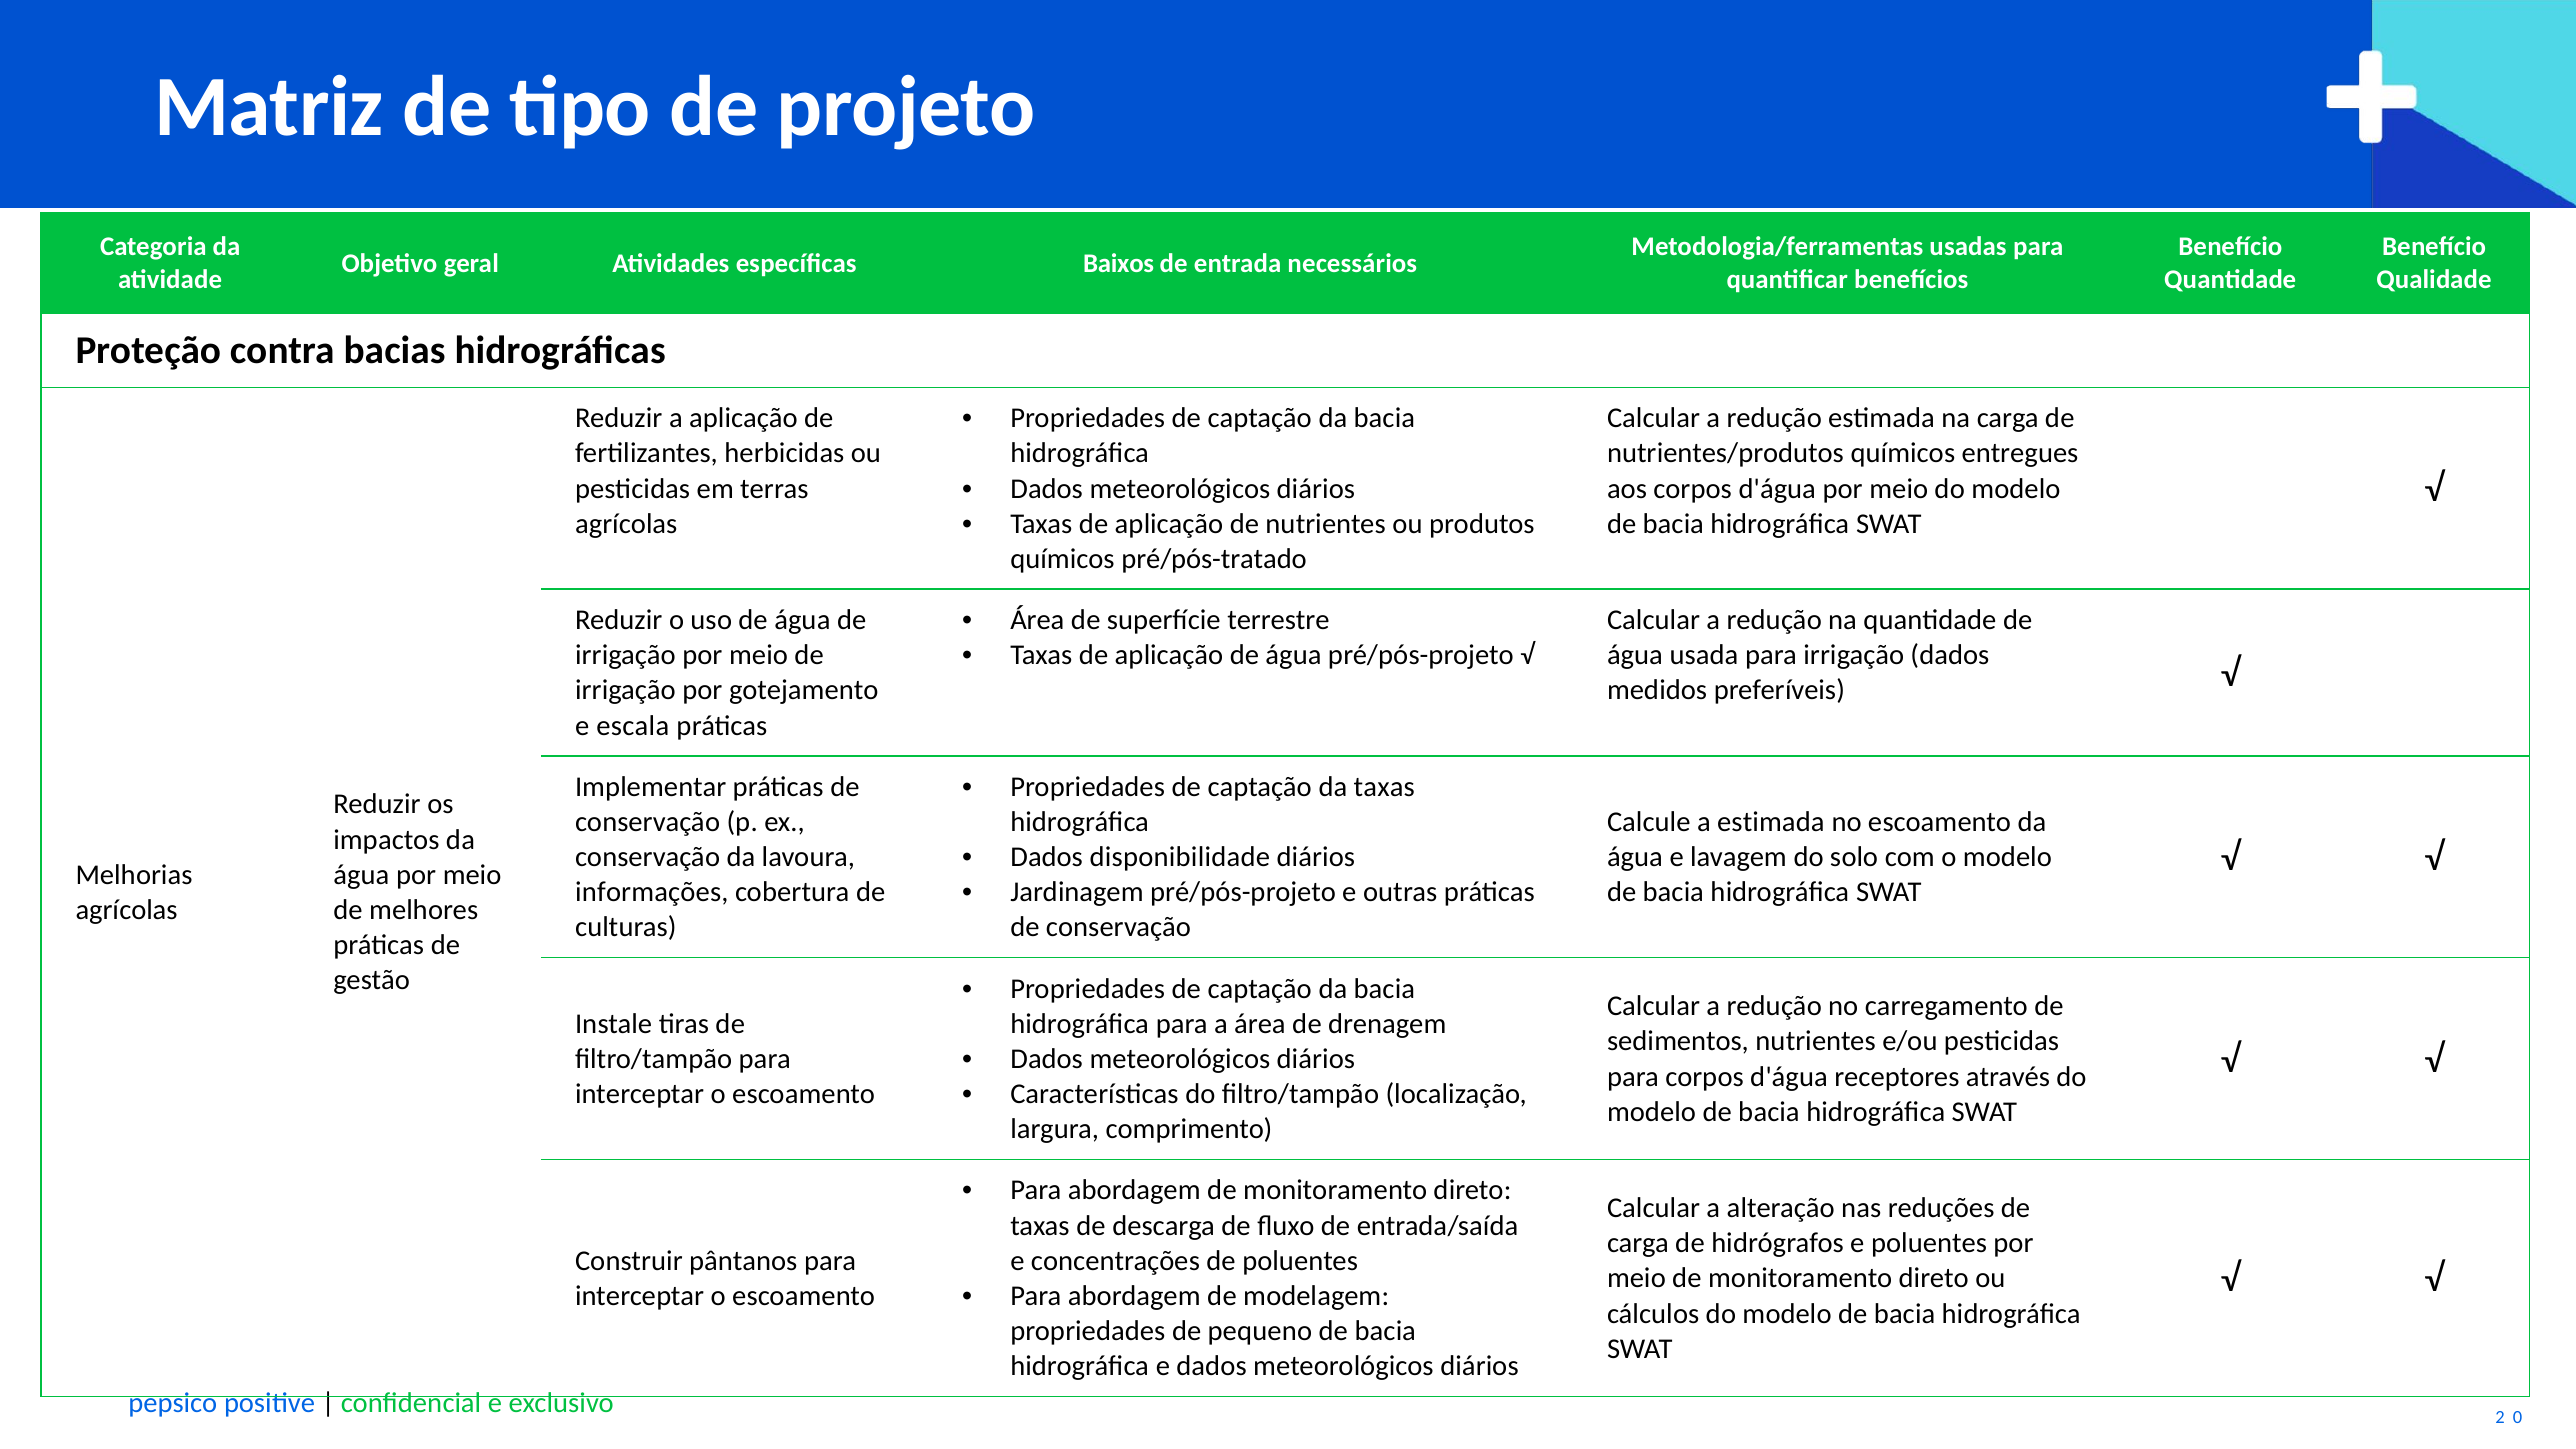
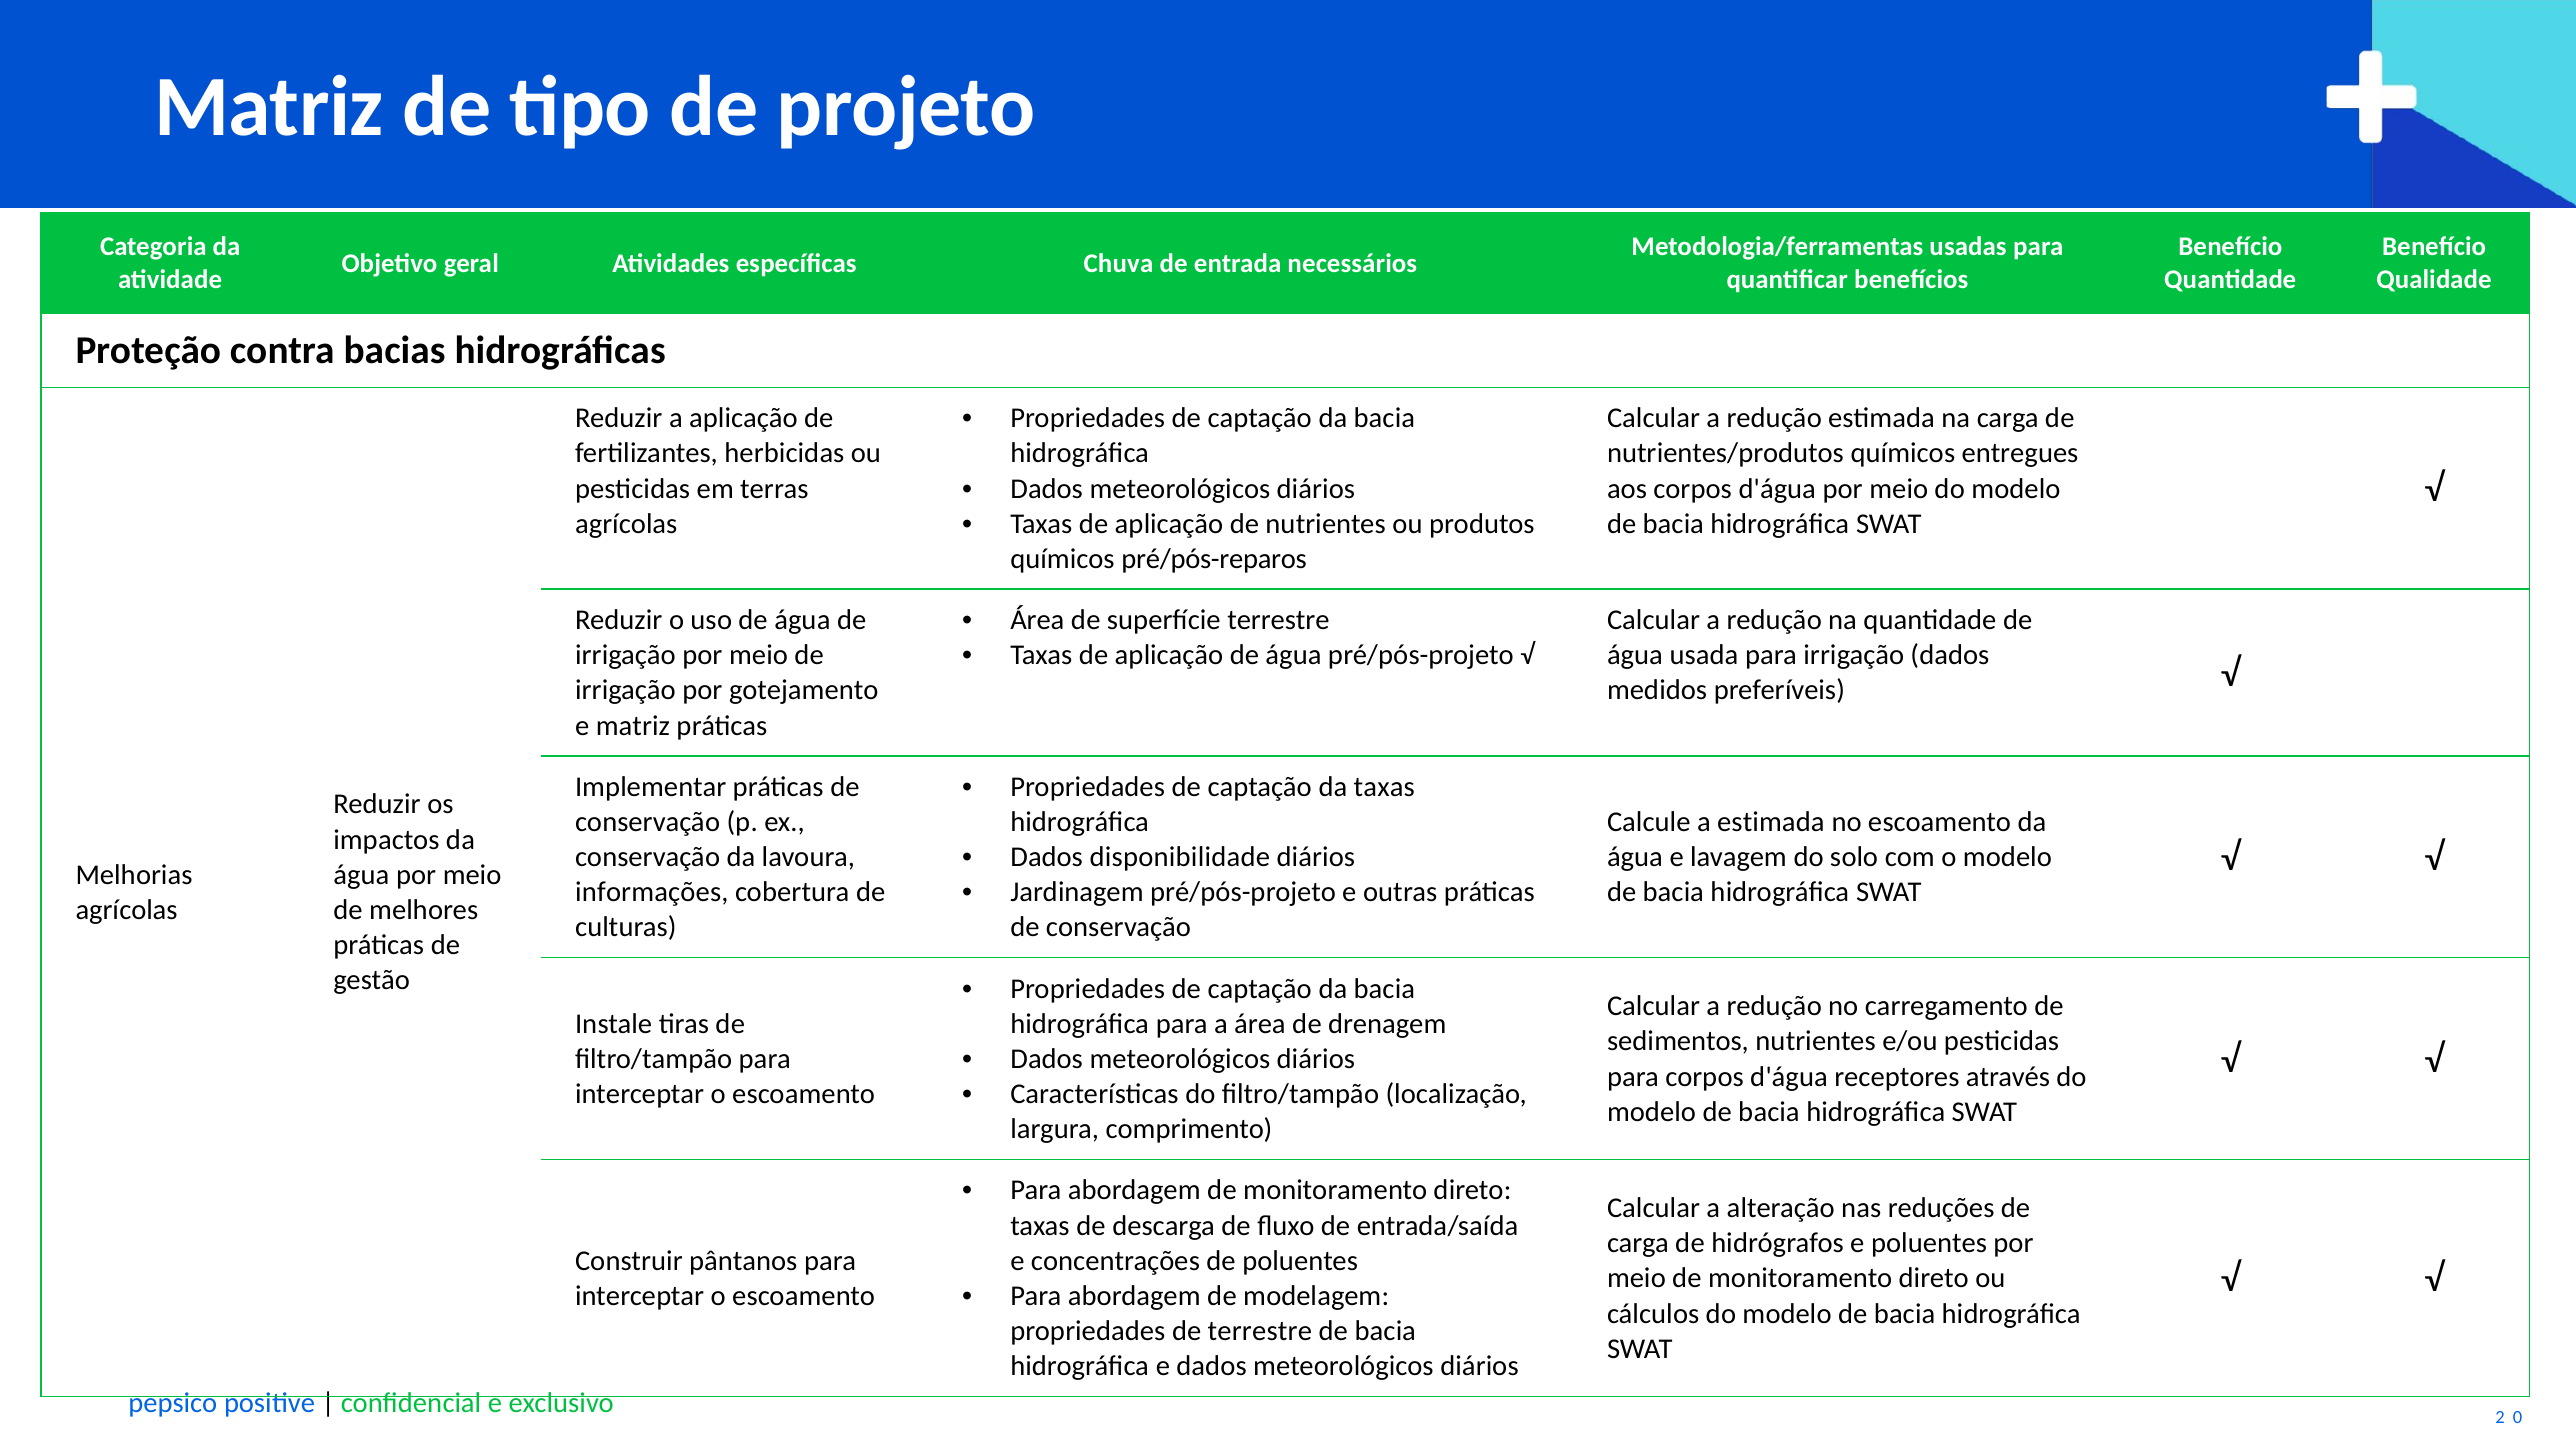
Baixos: Baixos -> Chuva
pré/pós-tratado: pré/pós-tratado -> pré/pós-reparos
e escala: escala -> matriz
de pequeno: pequeno -> terrestre
